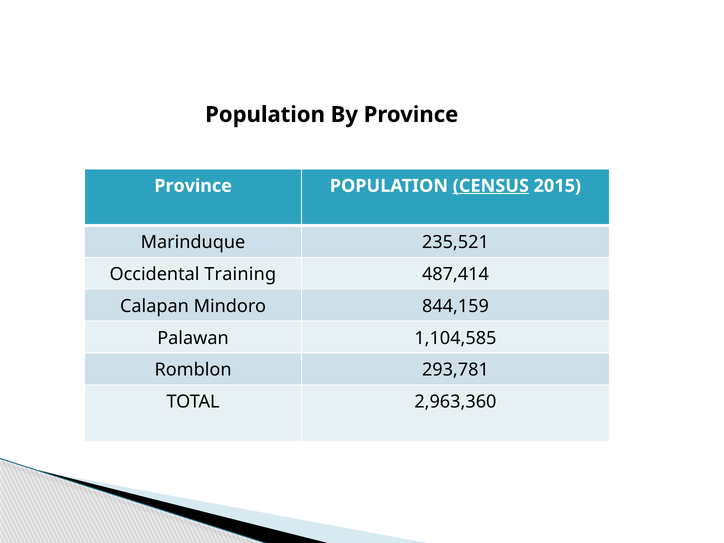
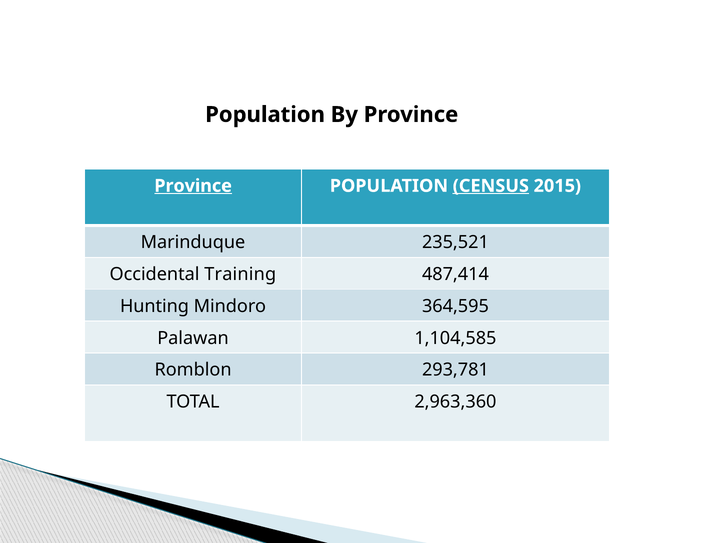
Province at (193, 186) underline: none -> present
Calapan: Calapan -> Hunting
844,159: 844,159 -> 364,595
